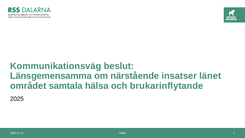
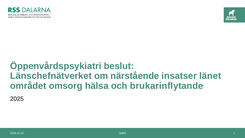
Kommunikationsväg: Kommunikationsväg -> Öppenvårdspsykiatri
Länsgemensamma: Länsgemensamma -> Länschefnätverket
samtala: samtala -> omsorg
